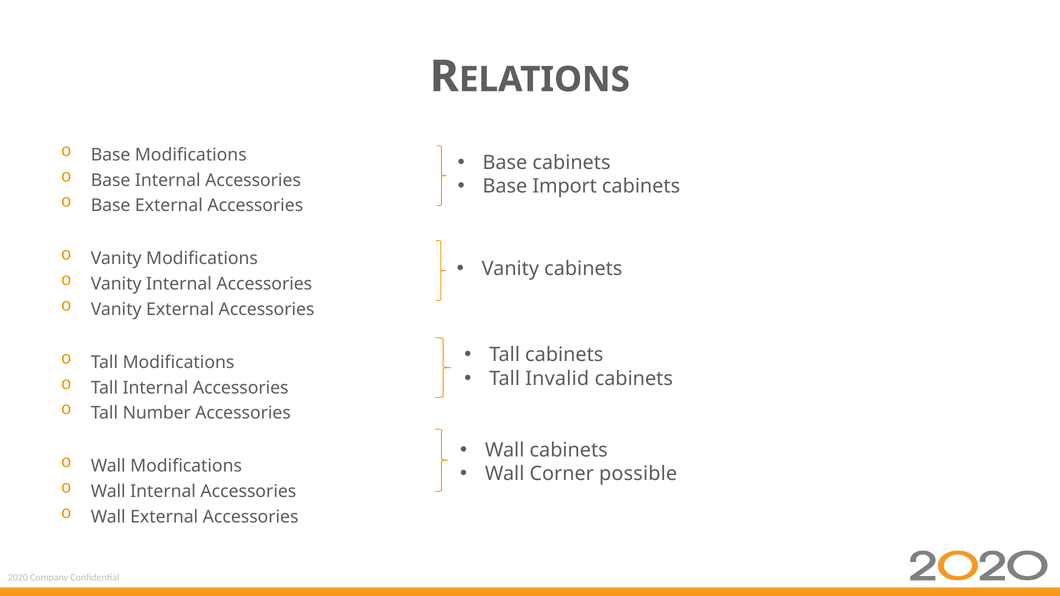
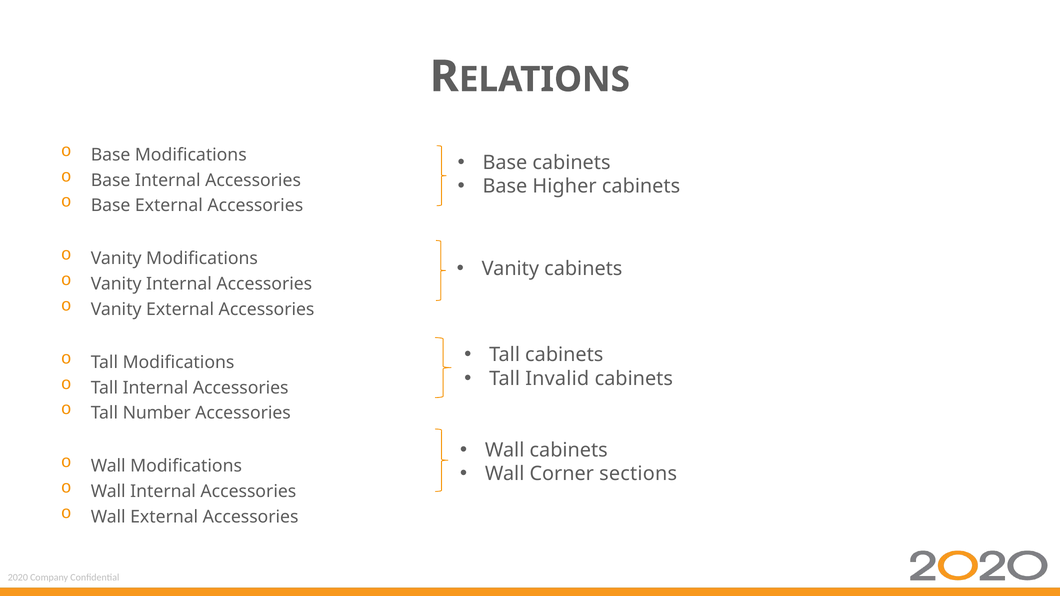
Import: Import -> Higher
possible: possible -> sections
